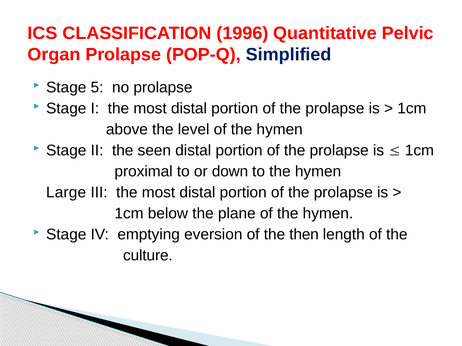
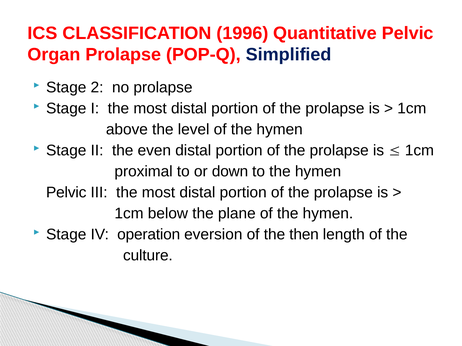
5: 5 -> 2
seen: seen -> even
Large at (66, 193): Large -> Pelvic
emptying: emptying -> operation
